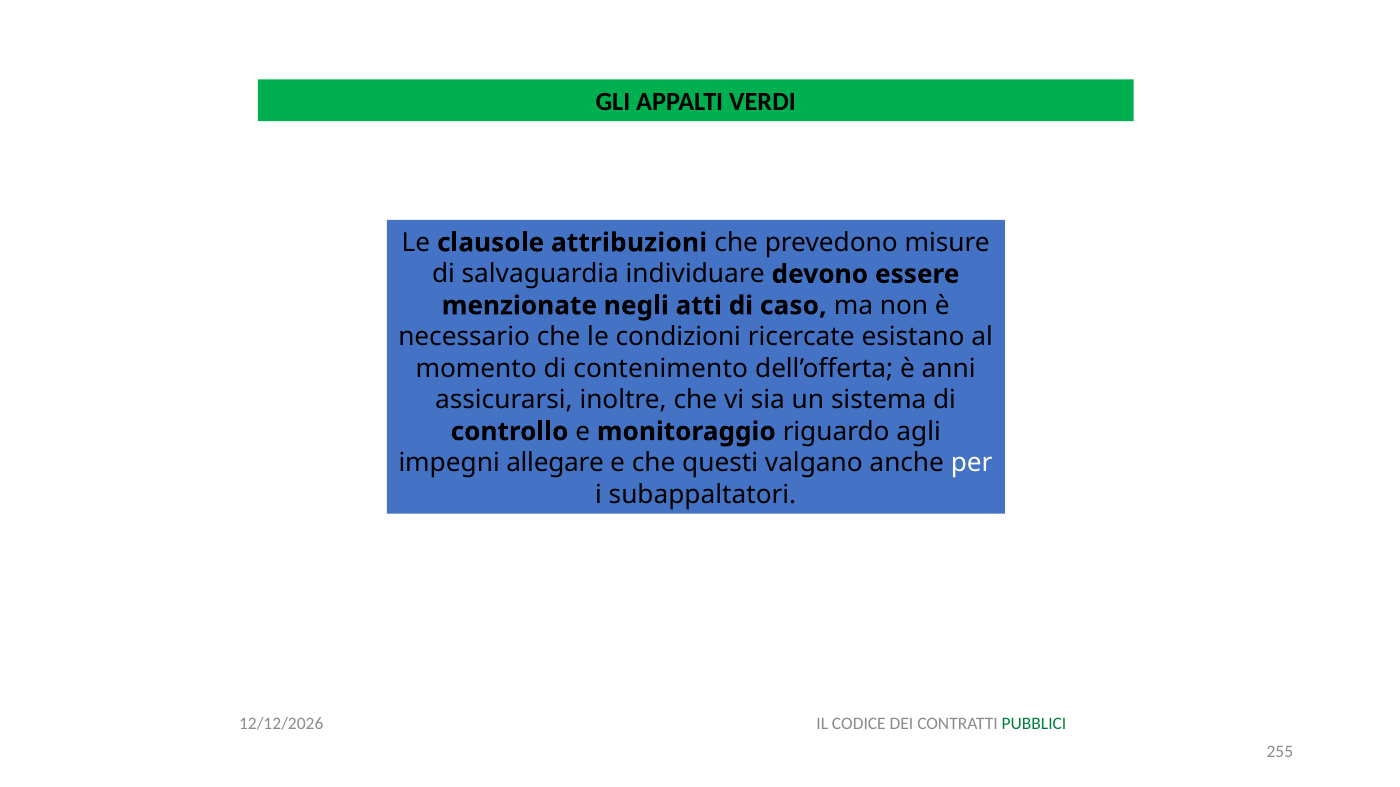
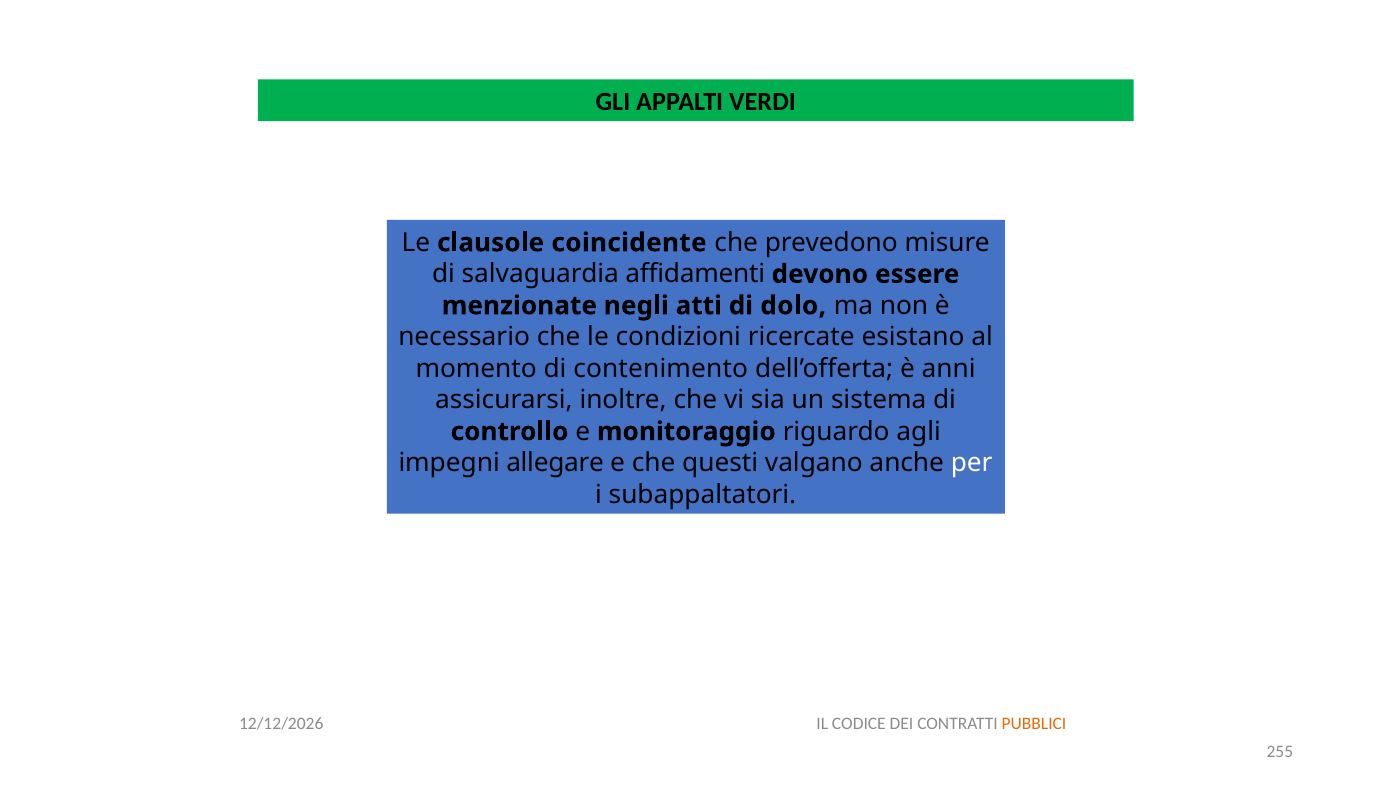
attribuzioni: attribuzioni -> coincidente
individuare: individuare -> affidamenti
caso: caso -> dolo
PUBBLICI colour: green -> orange
